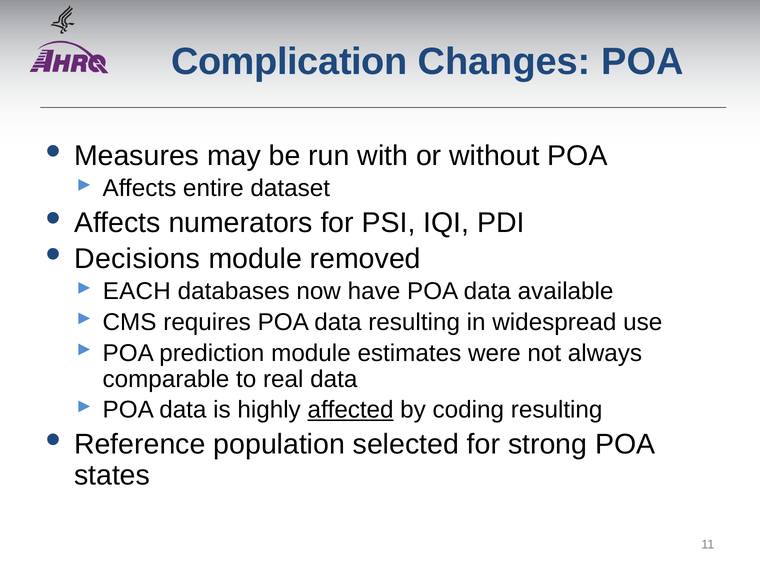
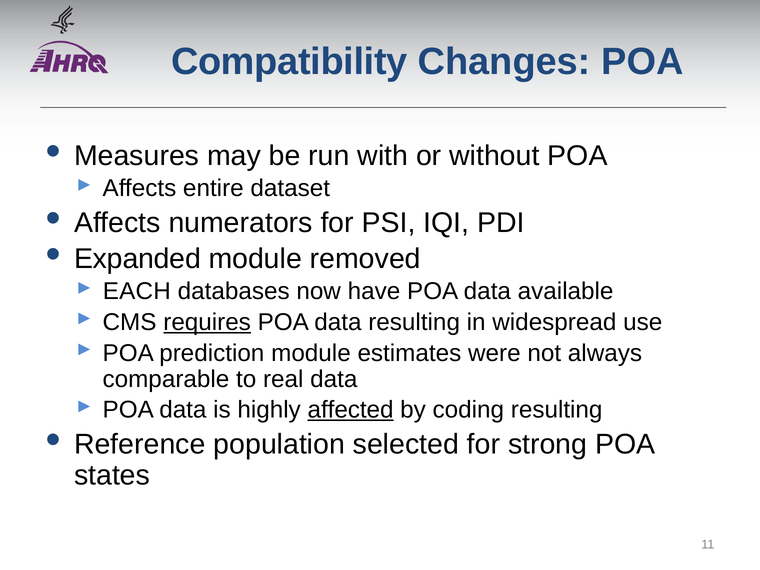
Complication: Complication -> Compatibility
Decisions: Decisions -> Expanded
requires underline: none -> present
